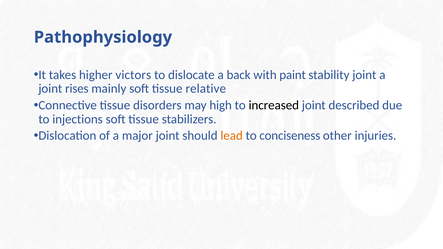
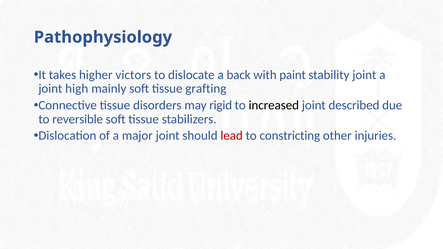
rises: rises -> high
relative: relative -> grafting
high: high -> rigid
injections: injections -> reversible
lead colour: orange -> red
conciseness: conciseness -> constricting
